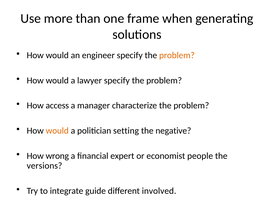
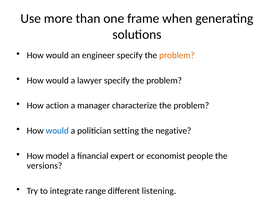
access: access -> action
would at (57, 131) colour: orange -> blue
wrong: wrong -> model
guide: guide -> range
involved: involved -> listening
